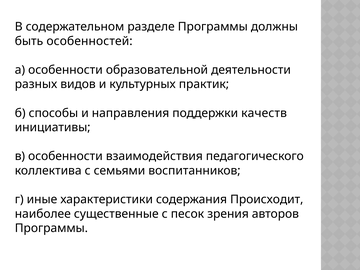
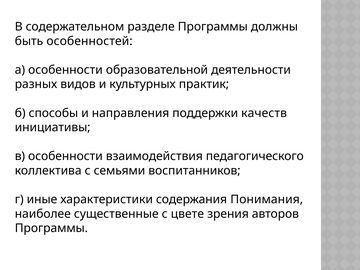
Происходит: Происходит -> Понимания
песок: песок -> цвете
